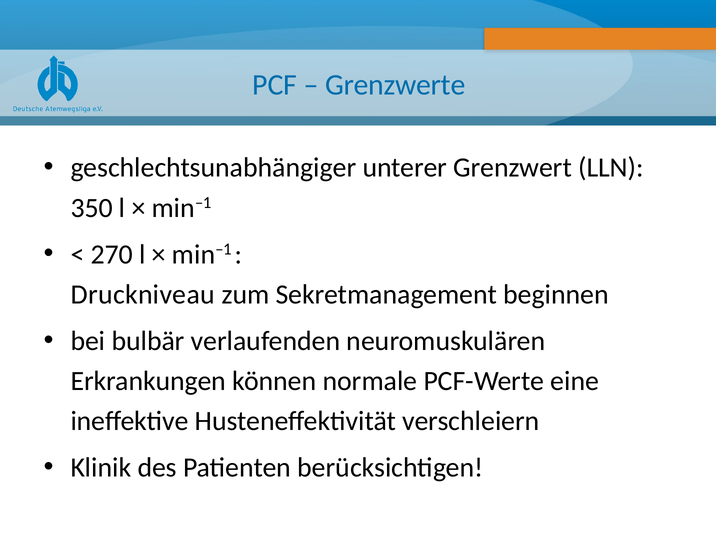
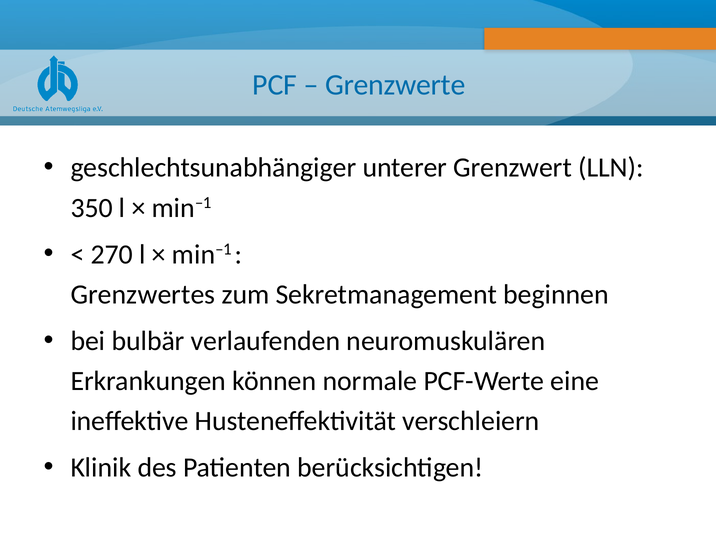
Druckniveau: Druckniveau -> Grenzwertes
